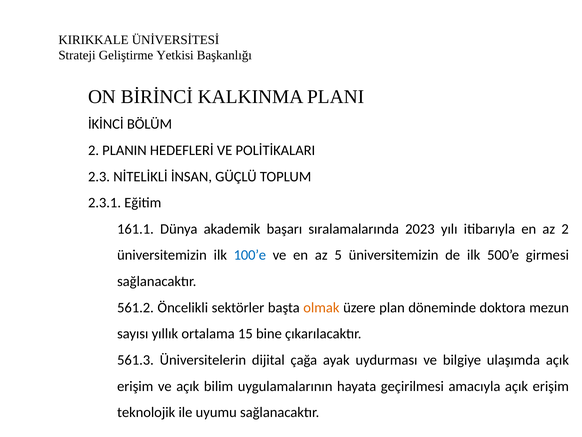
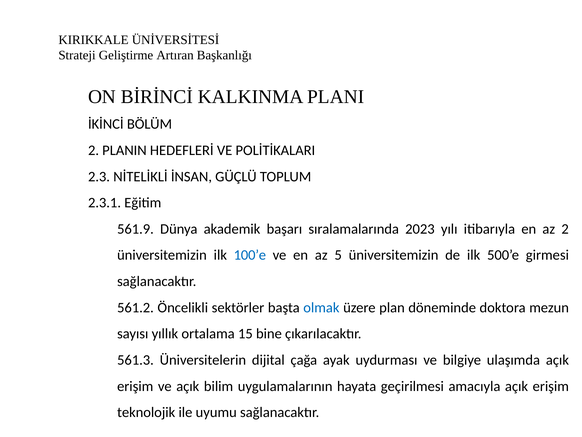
Yetkisi: Yetkisi -> Artıran
161.1: 161.1 -> 561.9
olmak colour: orange -> blue
